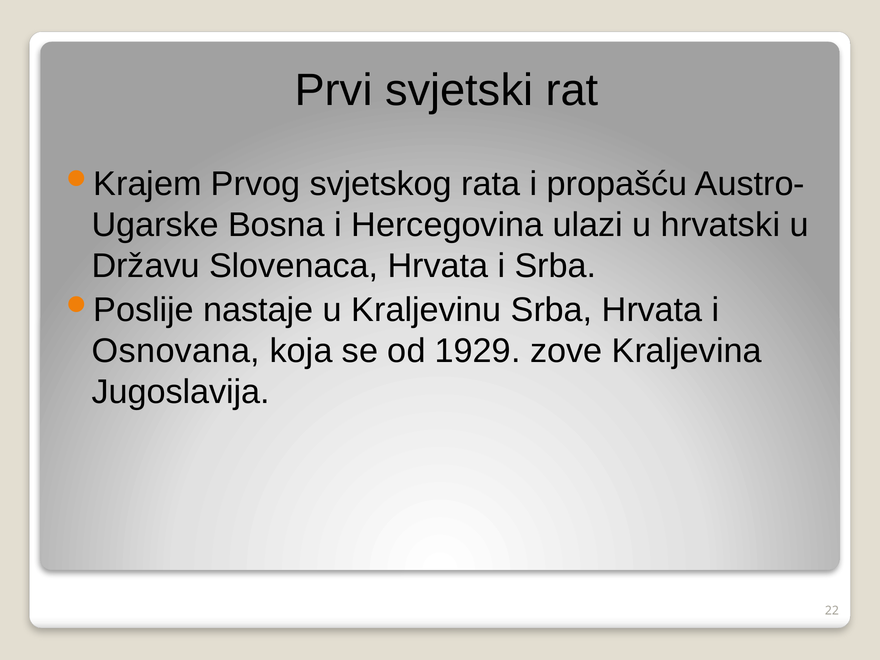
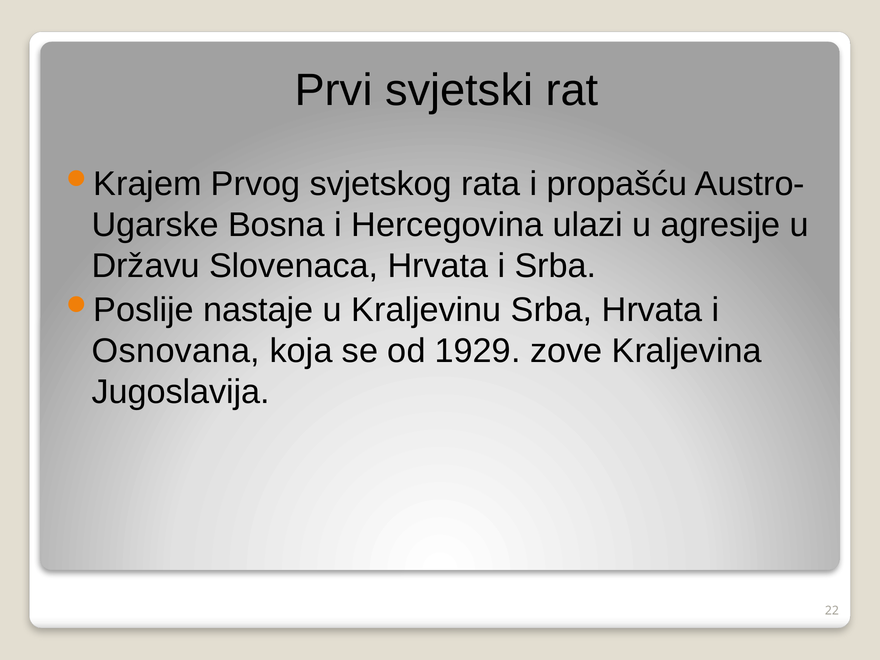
hrvatski: hrvatski -> agresije
